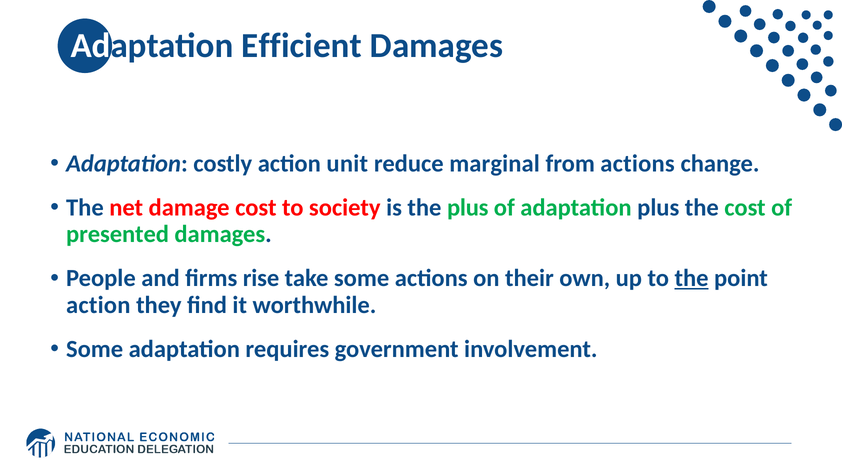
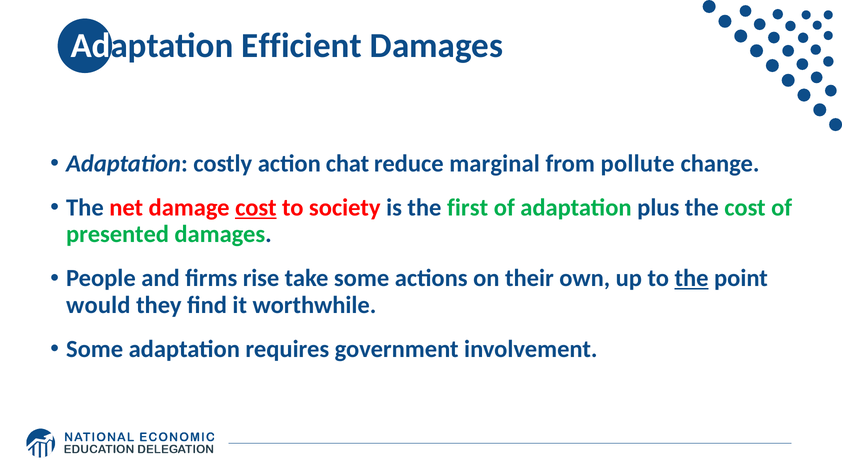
unit: unit -> chat
from actions: actions -> pollute
cost at (256, 208) underline: none -> present
the plus: plus -> first
action at (98, 305): action -> would
